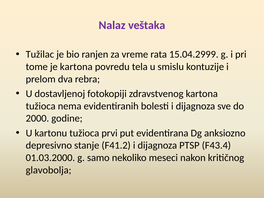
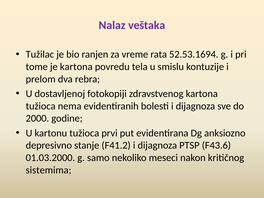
15.04.2999: 15.04.2999 -> 52.53.1694
F43.4: F43.4 -> F43.6
glavobolja: glavobolja -> sistemima
